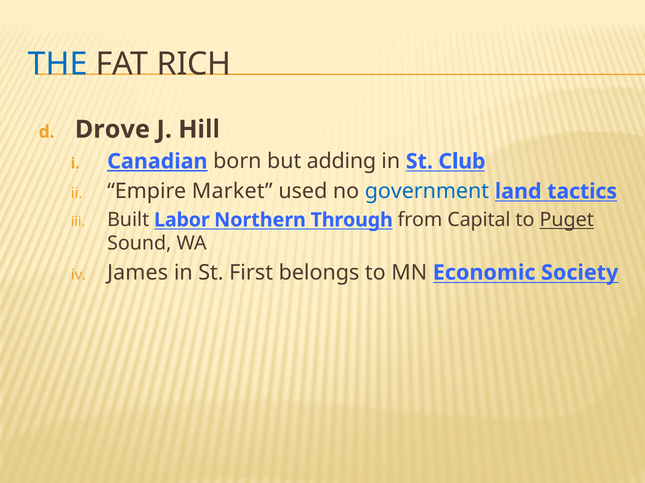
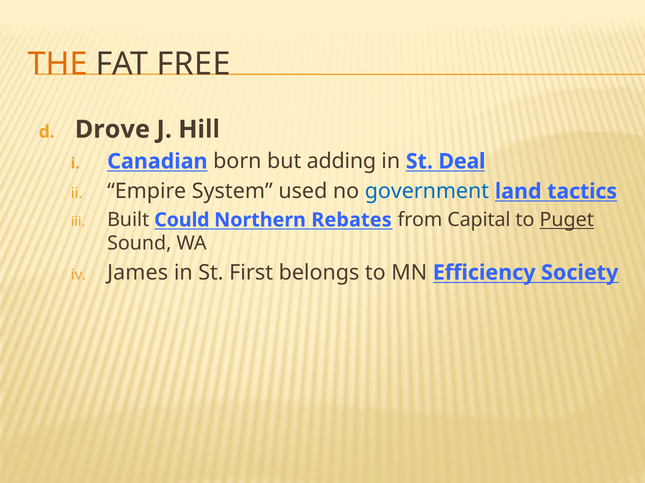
THE colour: blue -> orange
RICH: RICH -> FREE
Canadian underline: present -> none
Club: Club -> Deal
Market: Market -> System
Labor: Labor -> Could
Through: Through -> Rebates
Economic: Economic -> Efficiency
